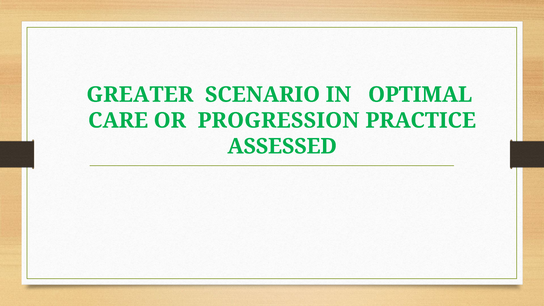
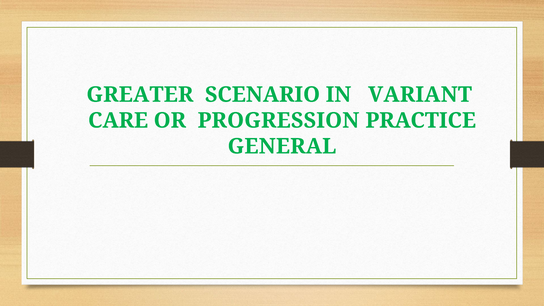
OPTIMAL: OPTIMAL -> VARIANT
ASSESSED: ASSESSED -> GENERAL
